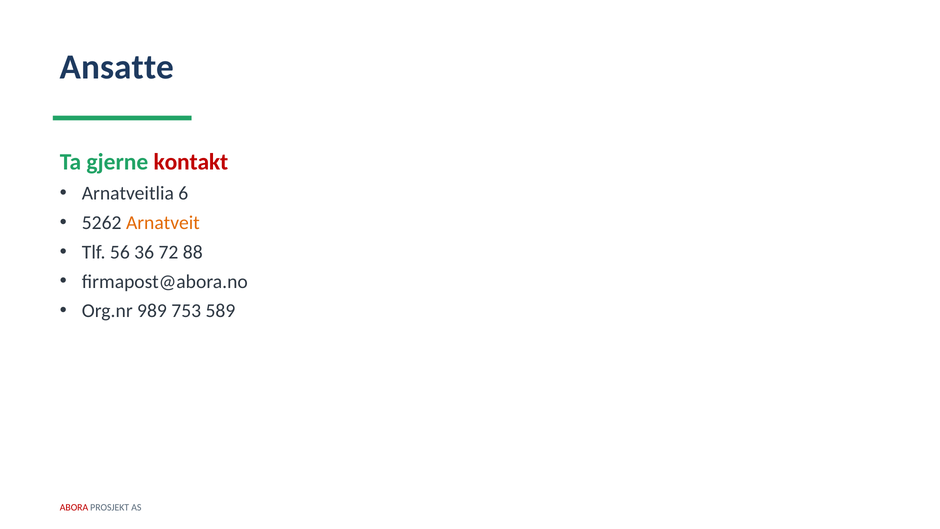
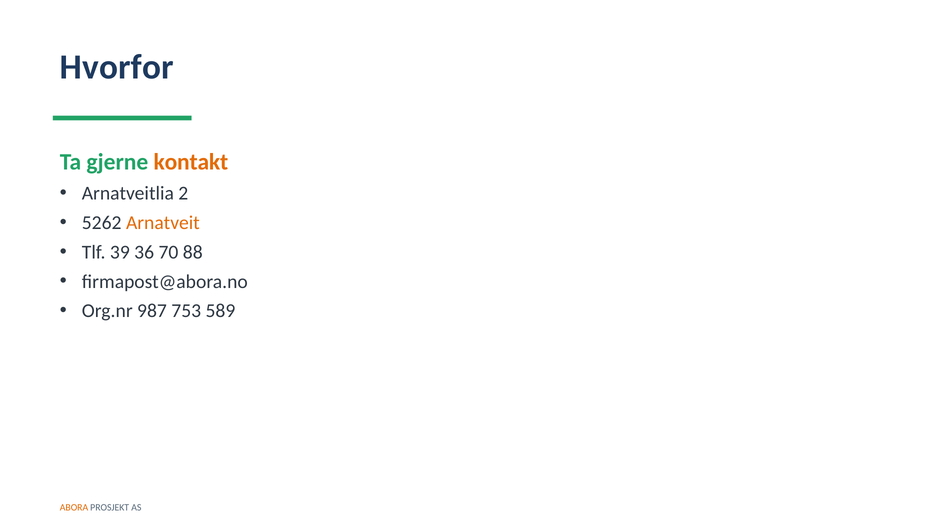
Ansatte: Ansatte -> Hvorfor
kontakt colour: red -> orange
6: 6 -> 2
56: 56 -> 39
72: 72 -> 70
989: 989 -> 987
ABORA colour: red -> orange
